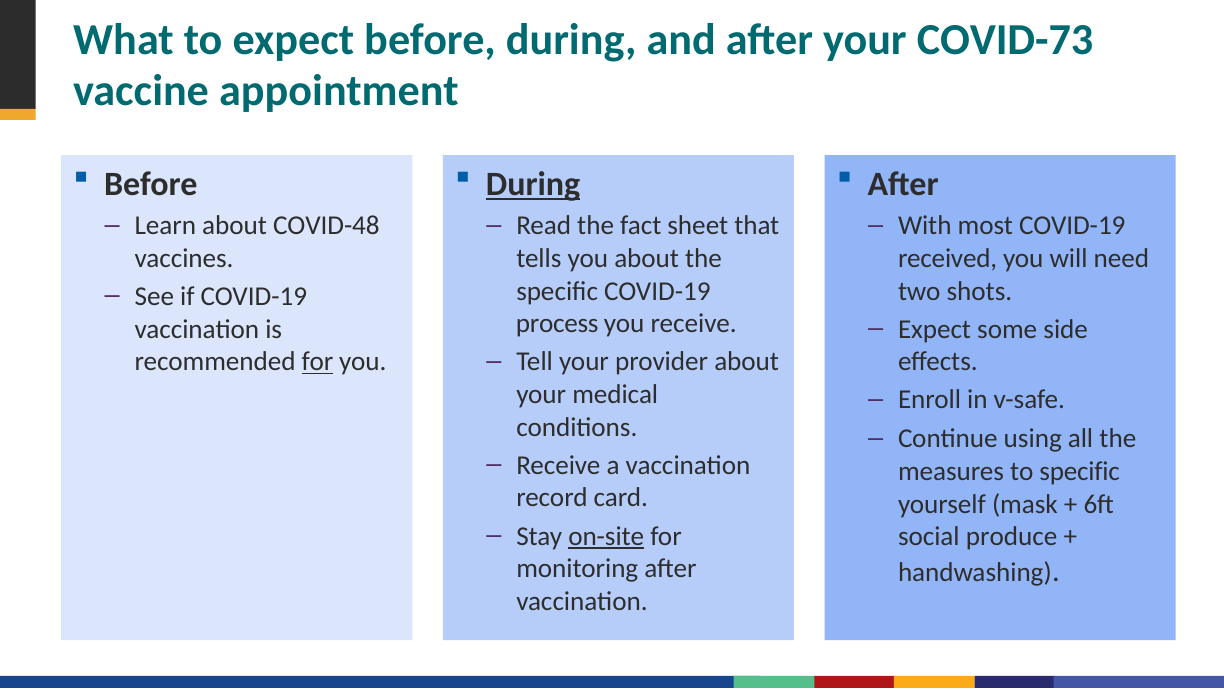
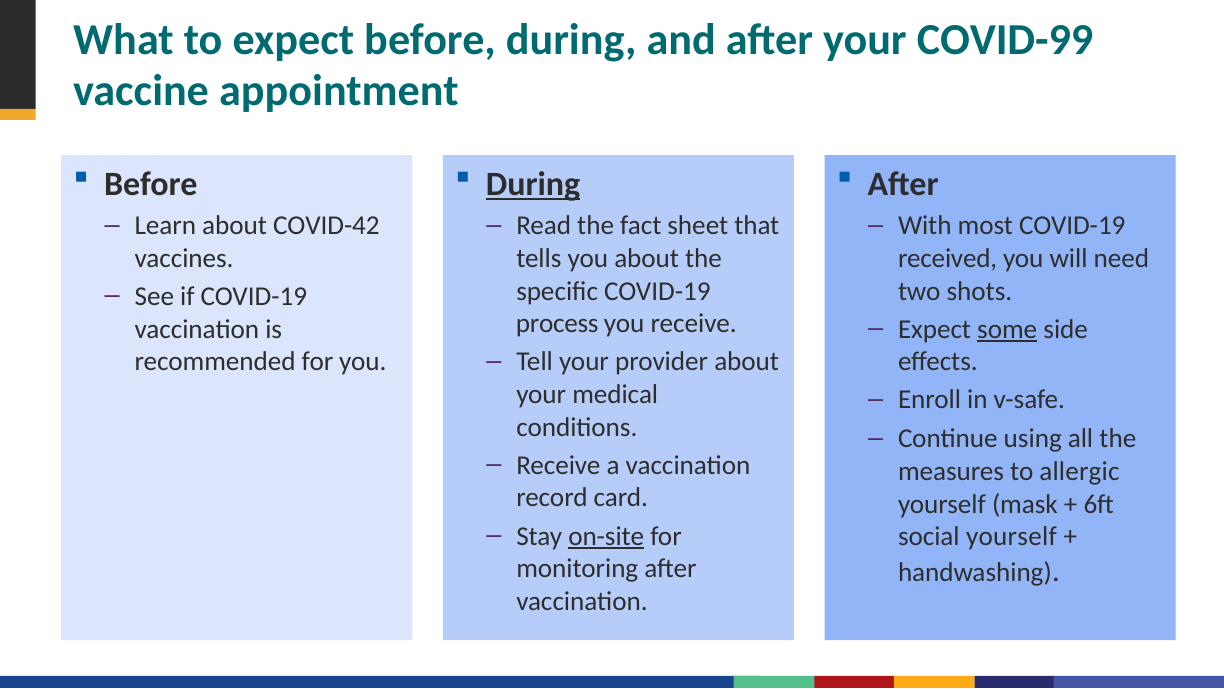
COVID-73: COVID-73 -> COVID-99
COVID-48: COVID-48 -> COVID-42
some underline: none -> present
for at (317, 362) underline: present -> none
to specific: specific -> allergic
social produce: produce -> yourself
